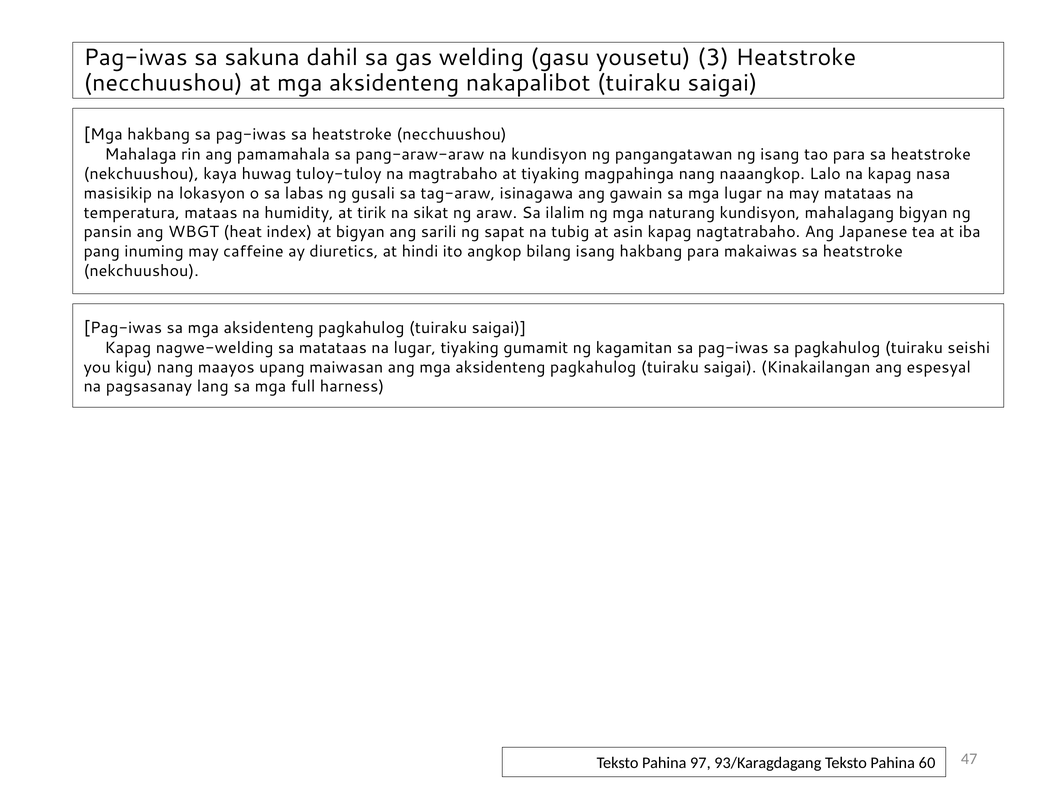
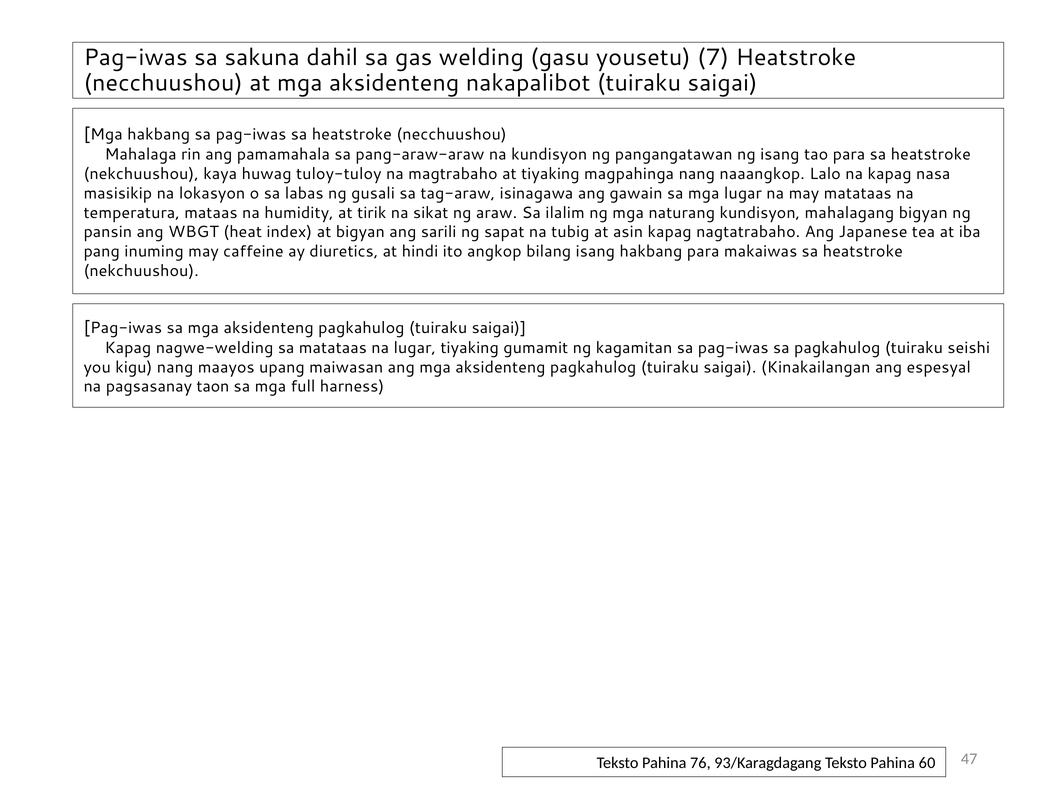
3: 3 -> 7
lang: lang -> taon
97: 97 -> 76
